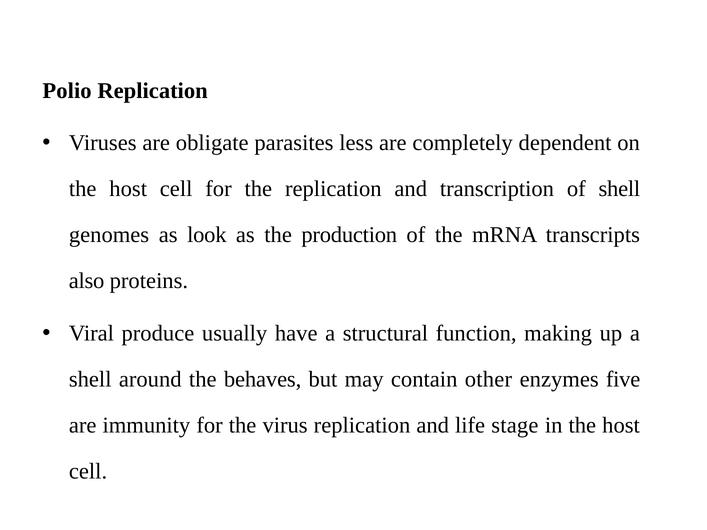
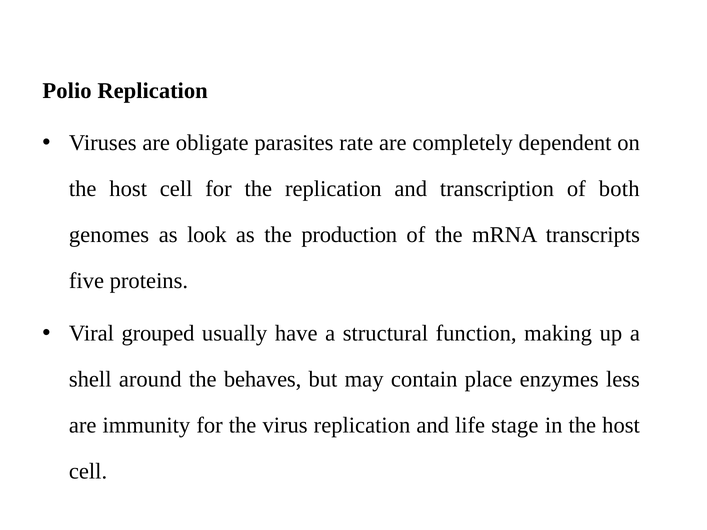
less: less -> rate
of shell: shell -> both
also: also -> five
produce: produce -> grouped
other: other -> place
five: five -> less
